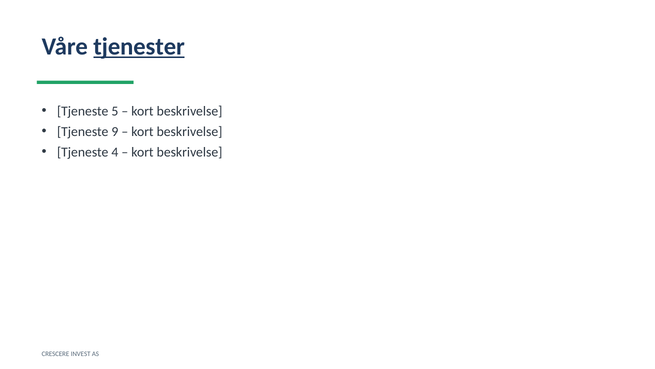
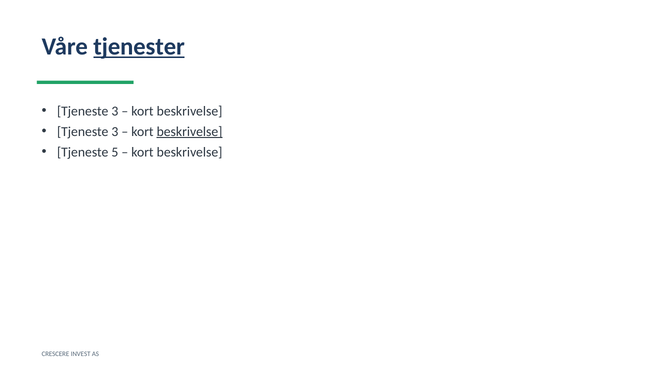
5 at (115, 111): 5 -> 3
9 at (115, 131): 9 -> 3
beskrivelse at (190, 131) underline: none -> present
4: 4 -> 5
